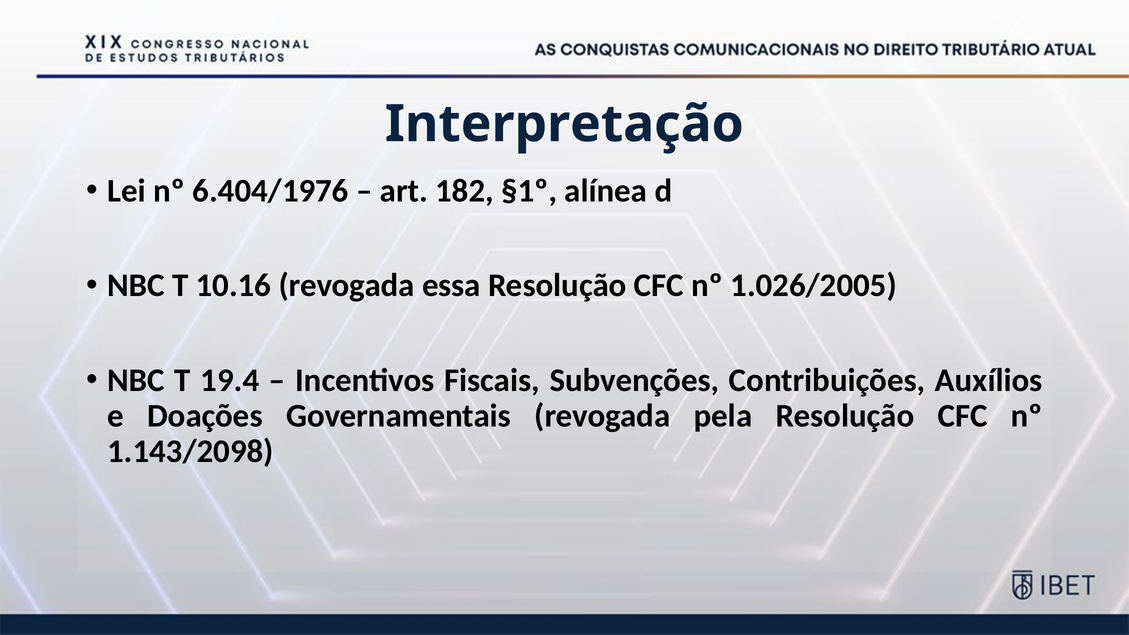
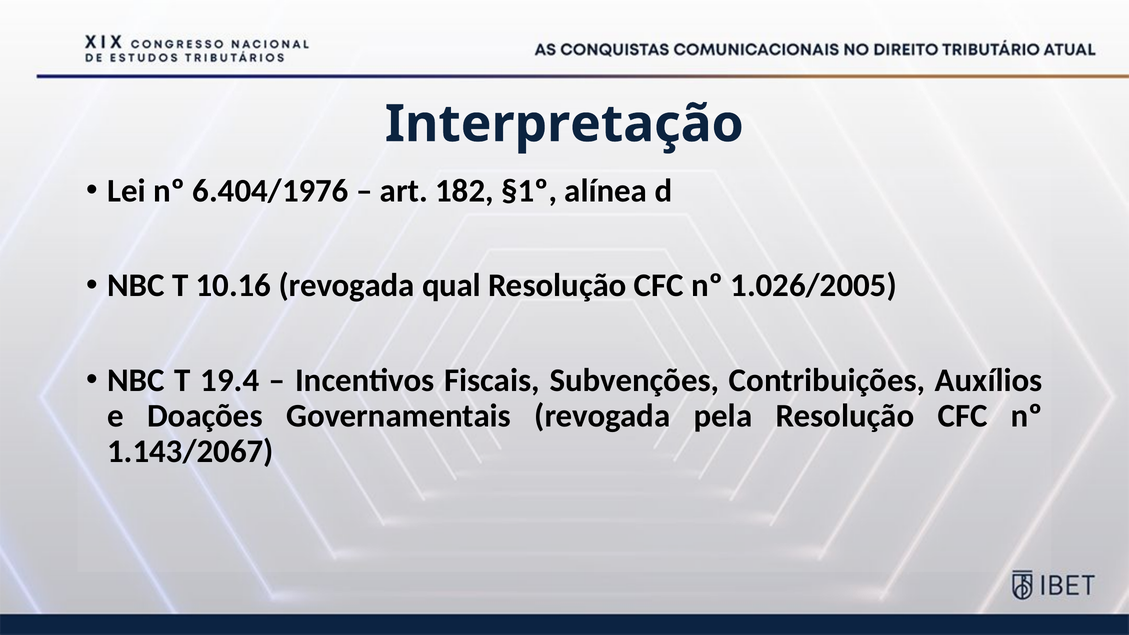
essa: essa -> qual
1.143/2098: 1.143/2098 -> 1.143/2067
